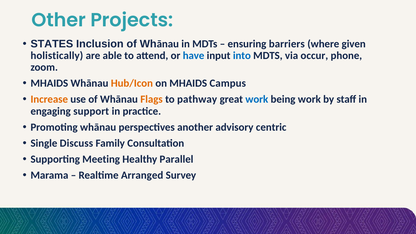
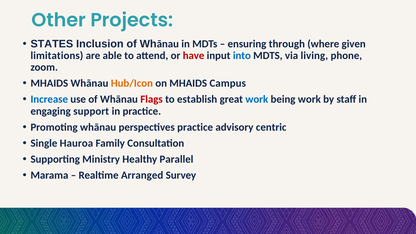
barriers: barriers -> through
holistically: holistically -> limitations
have colour: blue -> red
occur: occur -> living
Increase colour: orange -> blue
Flags colour: orange -> red
pathway: pathway -> establish
perspectives another: another -> practice
Discuss: Discuss -> Hauroa
Meeting: Meeting -> Ministry
